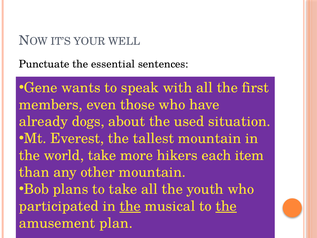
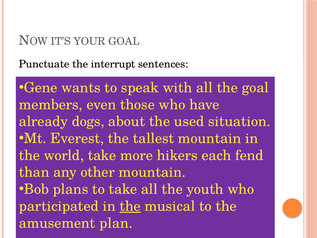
YOUR WELL: WELL -> GOAL
essential: essential -> interrupt
first at (255, 88): first -> goal
item: item -> fend
the at (226, 206) underline: present -> none
